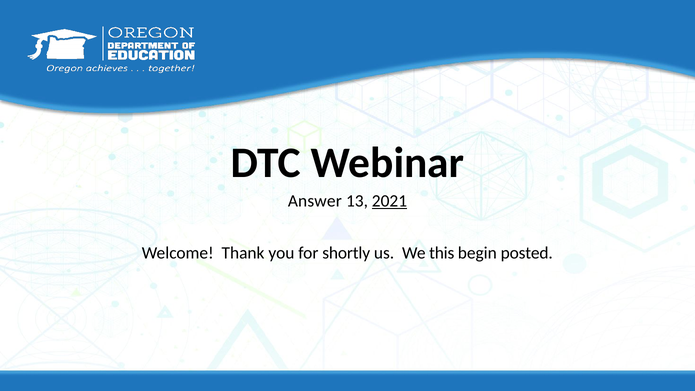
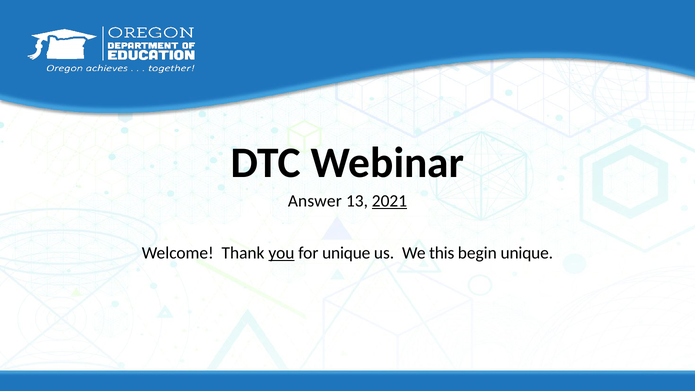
you underline: none -> present
for shortly: shortly -> unique
begin posted: posted -> unique
